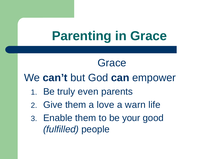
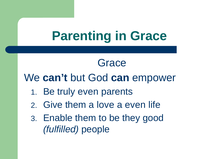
a warn: warn -> even
your: your -> they
